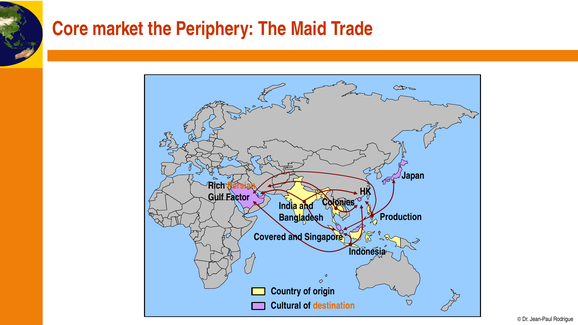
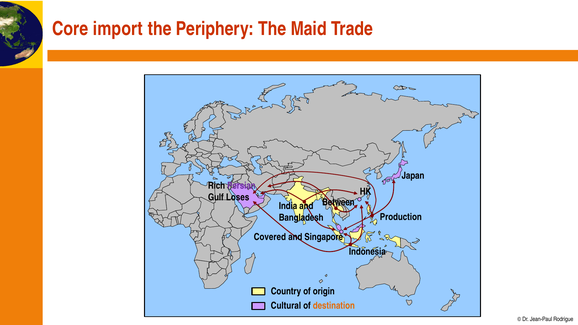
market: market -> import
Persian colour: orange -> purple
Factor: Factor -> Loses
Colonies: Colonies -> Between
